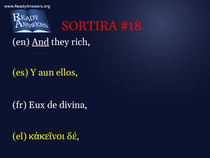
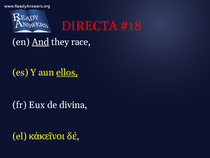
SORTIRA: SORTIRA -> DIRECTA
rich: rich -> race
ellos underline: none -> present
